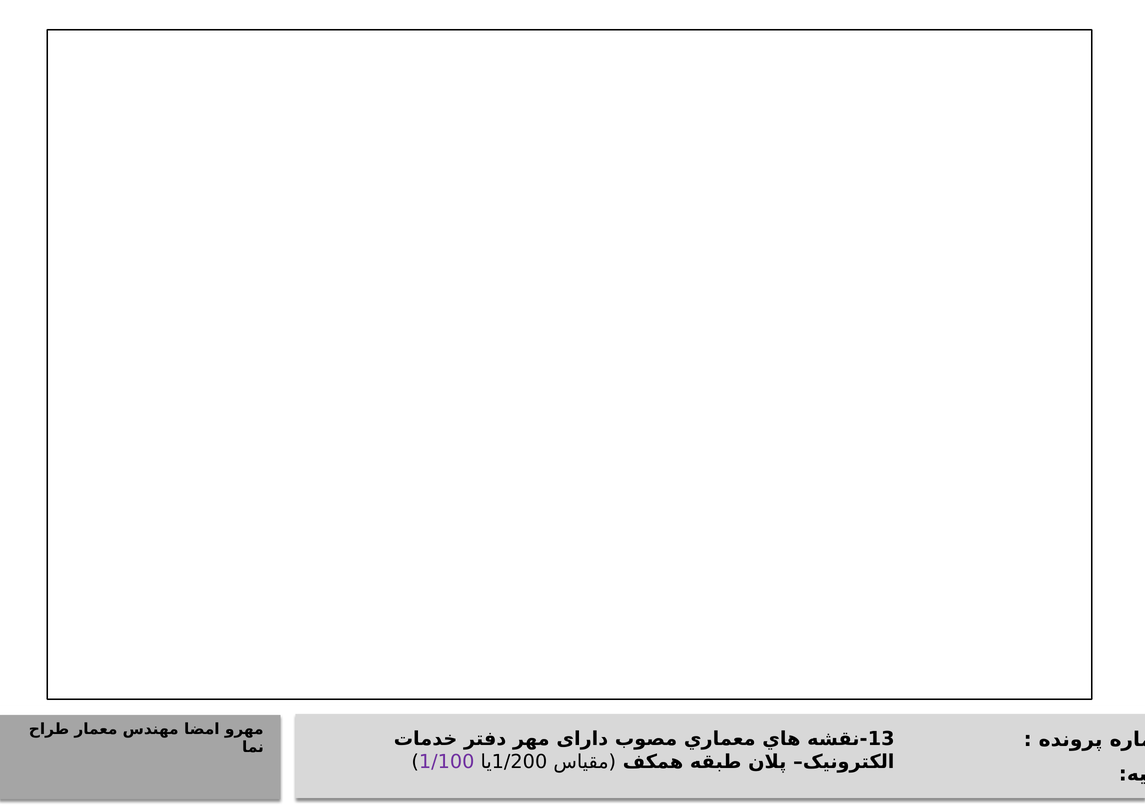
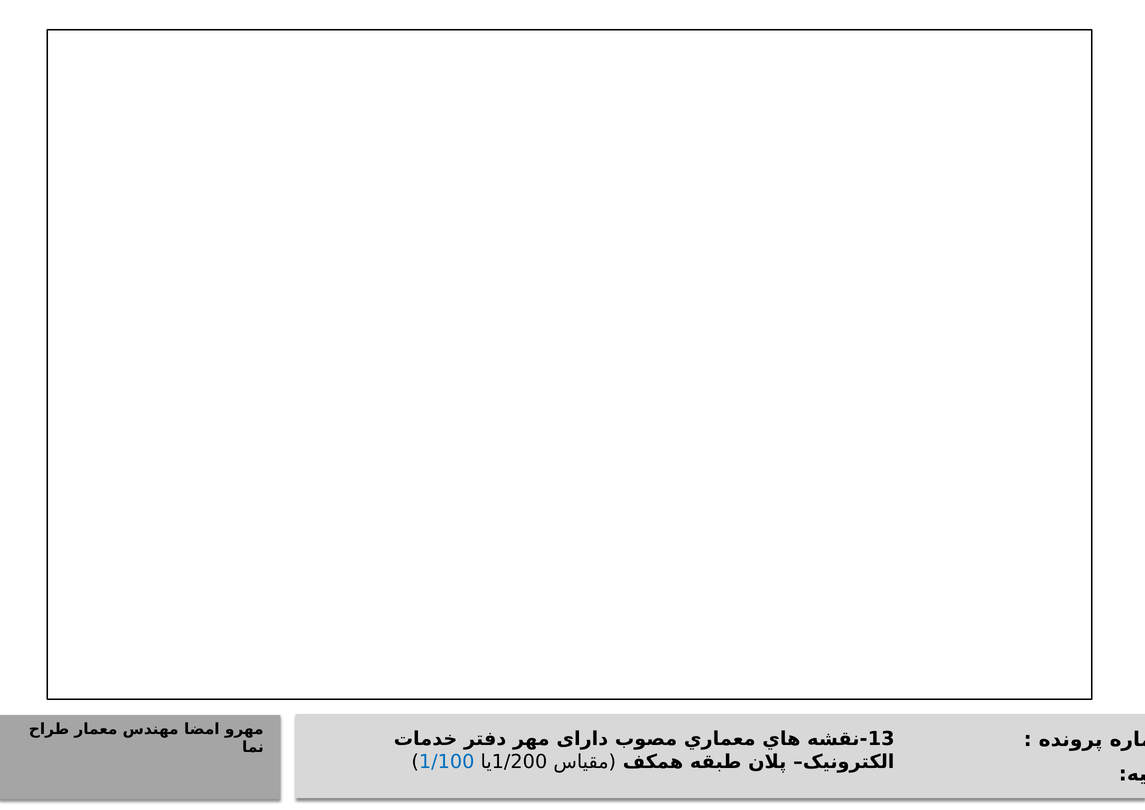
1/100 colour: purple -> blue
